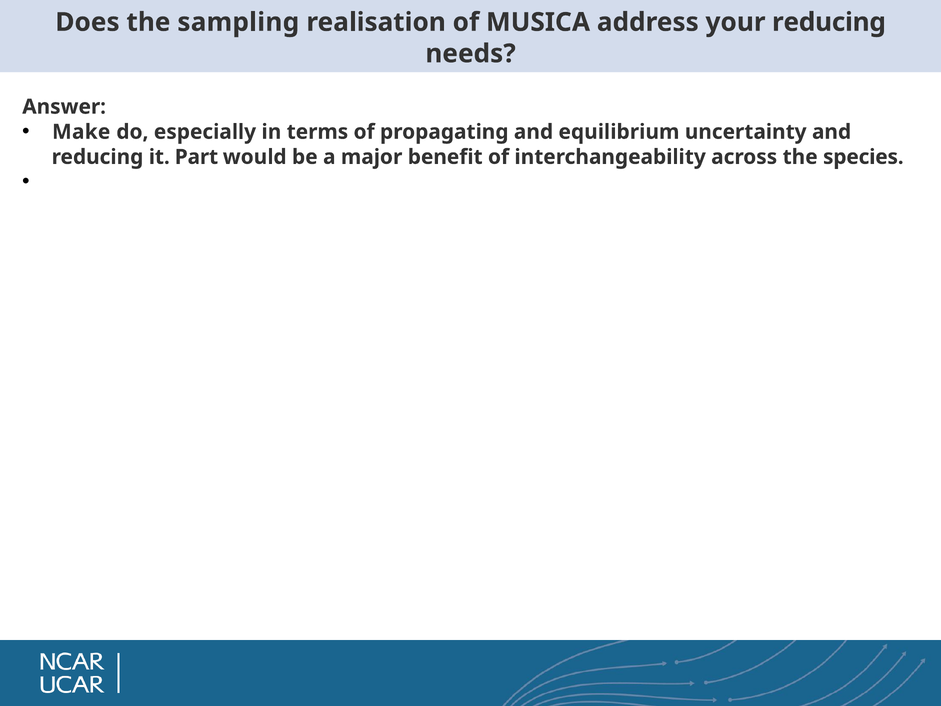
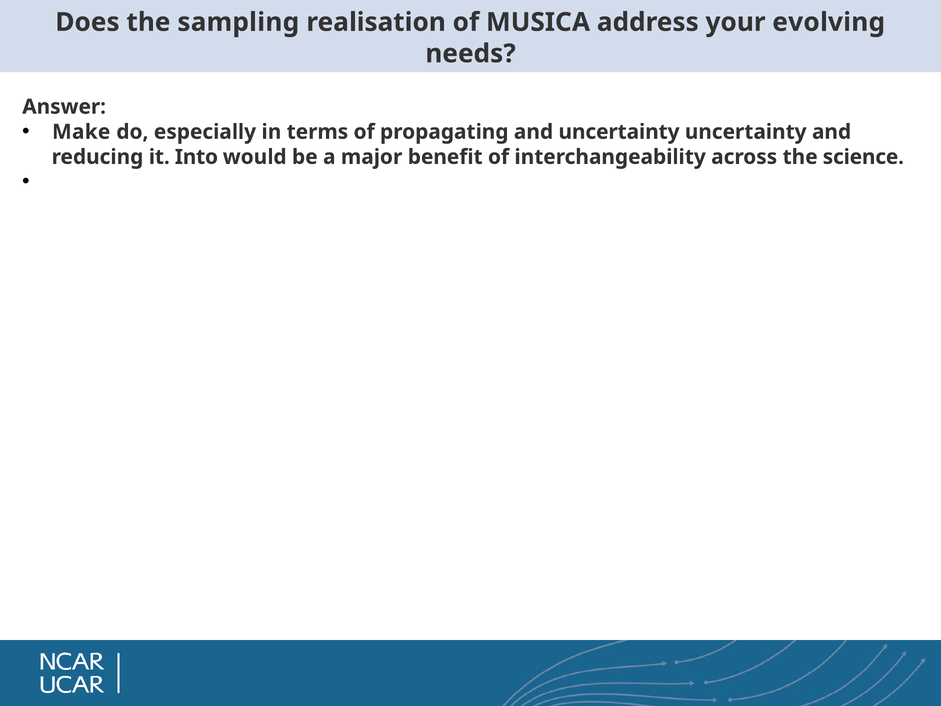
your reducing: reducing -> evolving
and equilibrium: equilibrium -> uncertainty
Part: Part -> Into
species: species -> science
